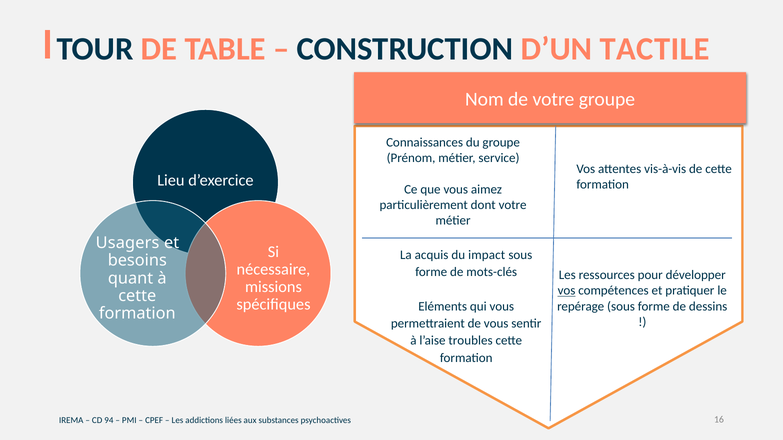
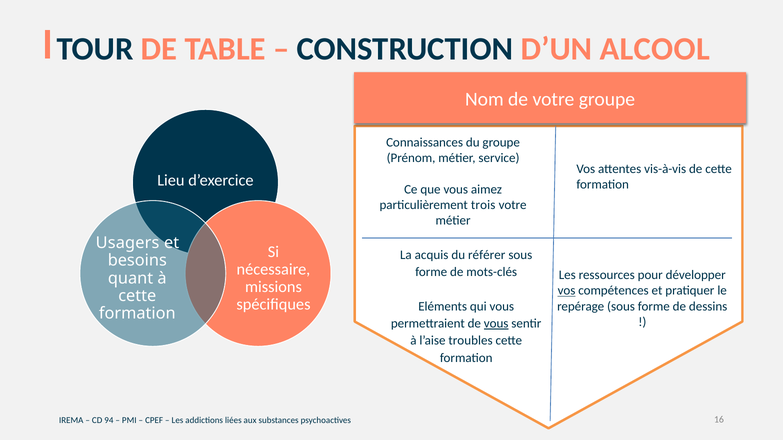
TACTILE: TACTILE -> ALCOOL
dont: dont -> trois
impact: impact -> référer
vous at (496, 324) underline: none -> present
